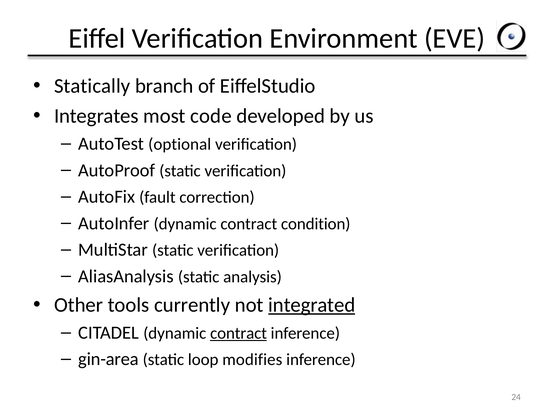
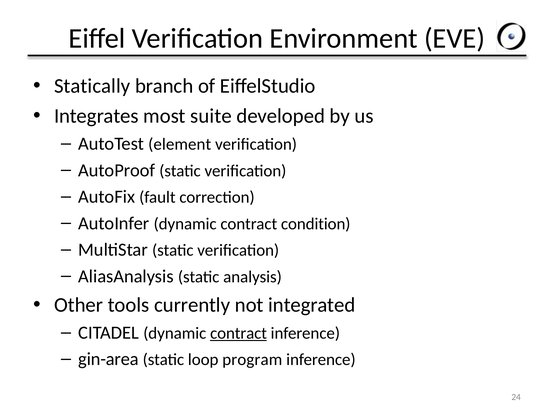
code: code -> suite
optional: optional -> element
integrated underline: present -> none
modifies: modifies -> program
